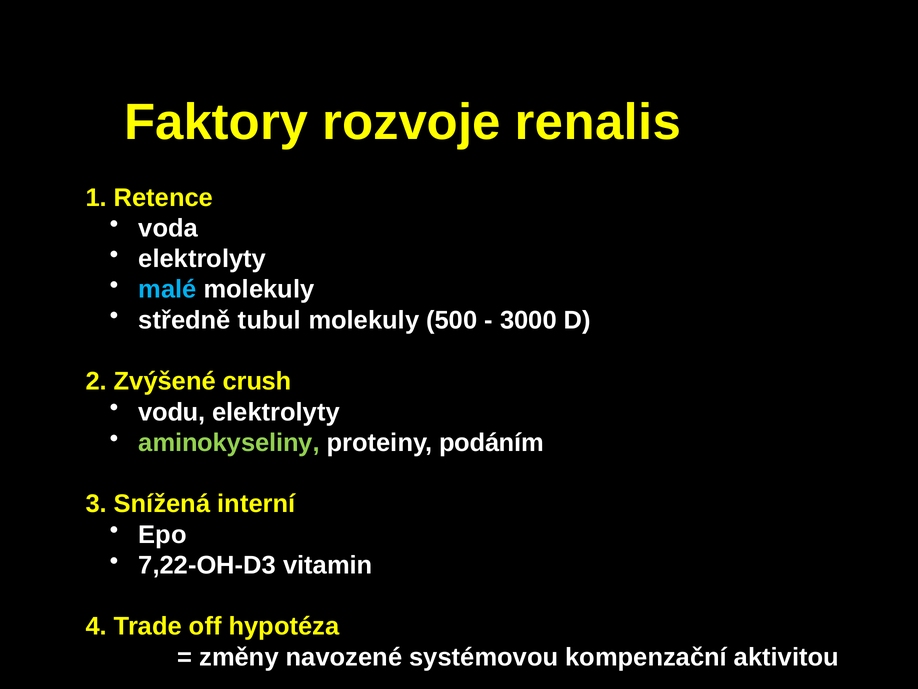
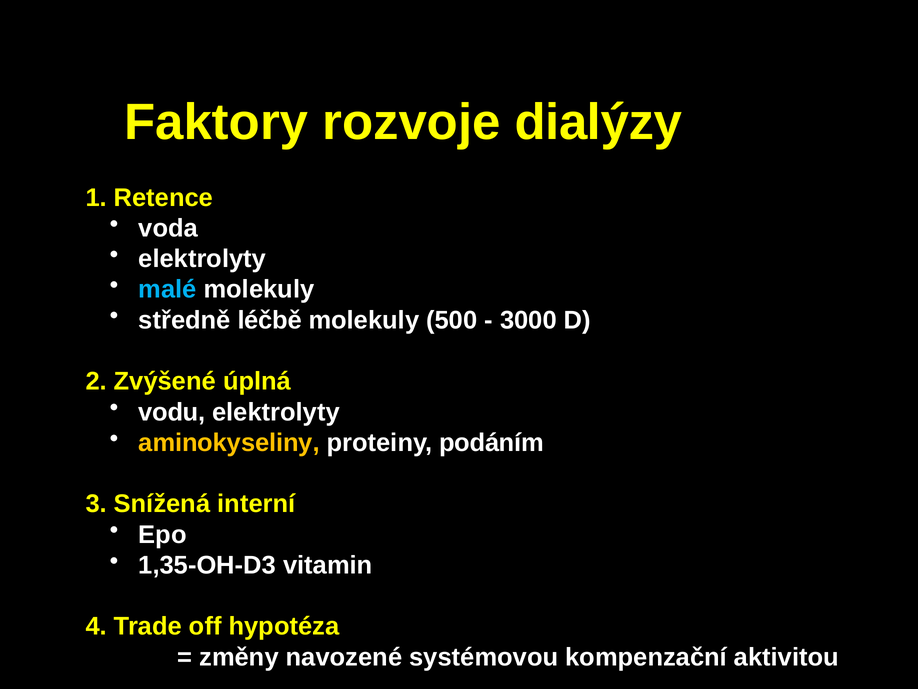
renalis: renalis -> dialýzy
tubul: tubul -> léčbě
crush: crush -> úplná
aminokyseliny colour: light green -> yellow
7,22-OH-D3: 7,22-OH-D3 -> 1,35-OH-D3
